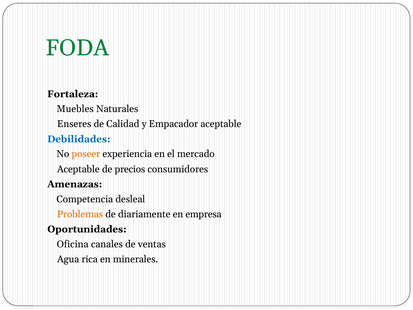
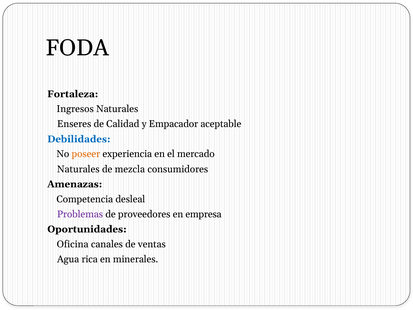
FODA colour: green -> black
Muebles: Muebles -> Ingresos
Aceptable at (78, 169): Aceptable -> Naturales
precios: precios -> mezcla
Problemas colour: orange -> purple
diariamente: diariamente -> proveedores
